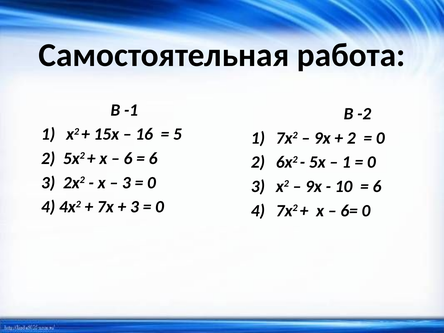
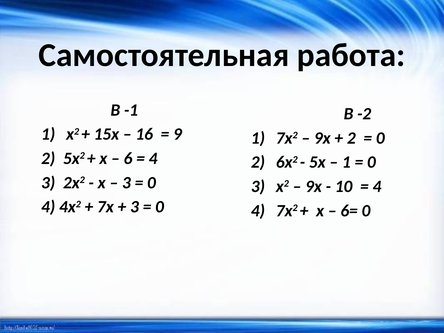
5: 5 -> 9
6 at (153, 158): 6 -> 4
6 at (377, 186): 6 -> 4
